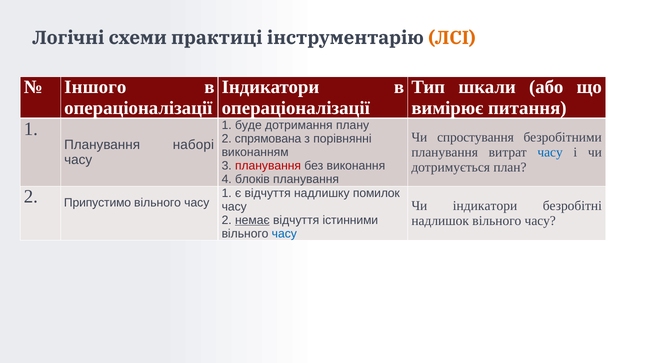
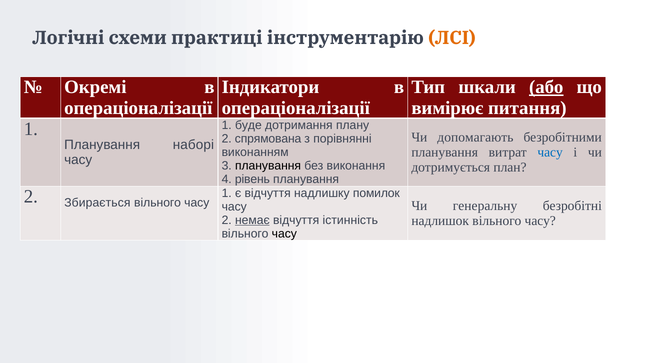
Іншого: Іншого -> Окремі
або underline: none -> present
спростування: спростування -> допомагають
планування at (268, 166) colour: red -> black
блоків: блоків -> рівень
Припустимо: Припустимо -> Збирається
Чи індикатори: індикатори -> генеральну
істинними: істинними -> істинність
часу at (284, 234) colour: blue -> black
